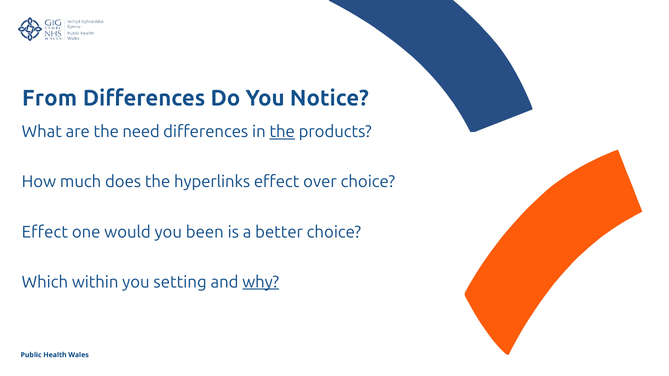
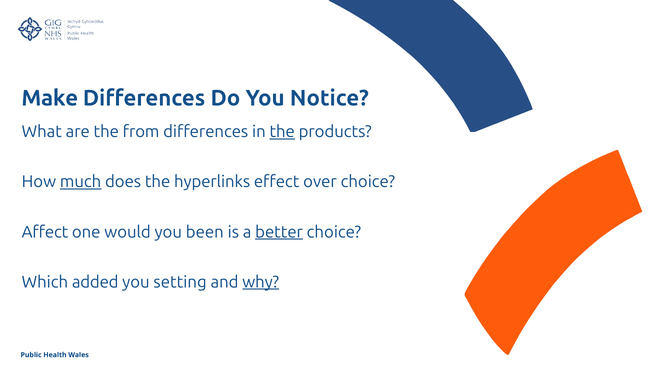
From: From -> Make
need: need -> from
much underline: none -> present
Effect at (45, 232): Effect -> Affect
better underline: none -> present
within: within -> added
